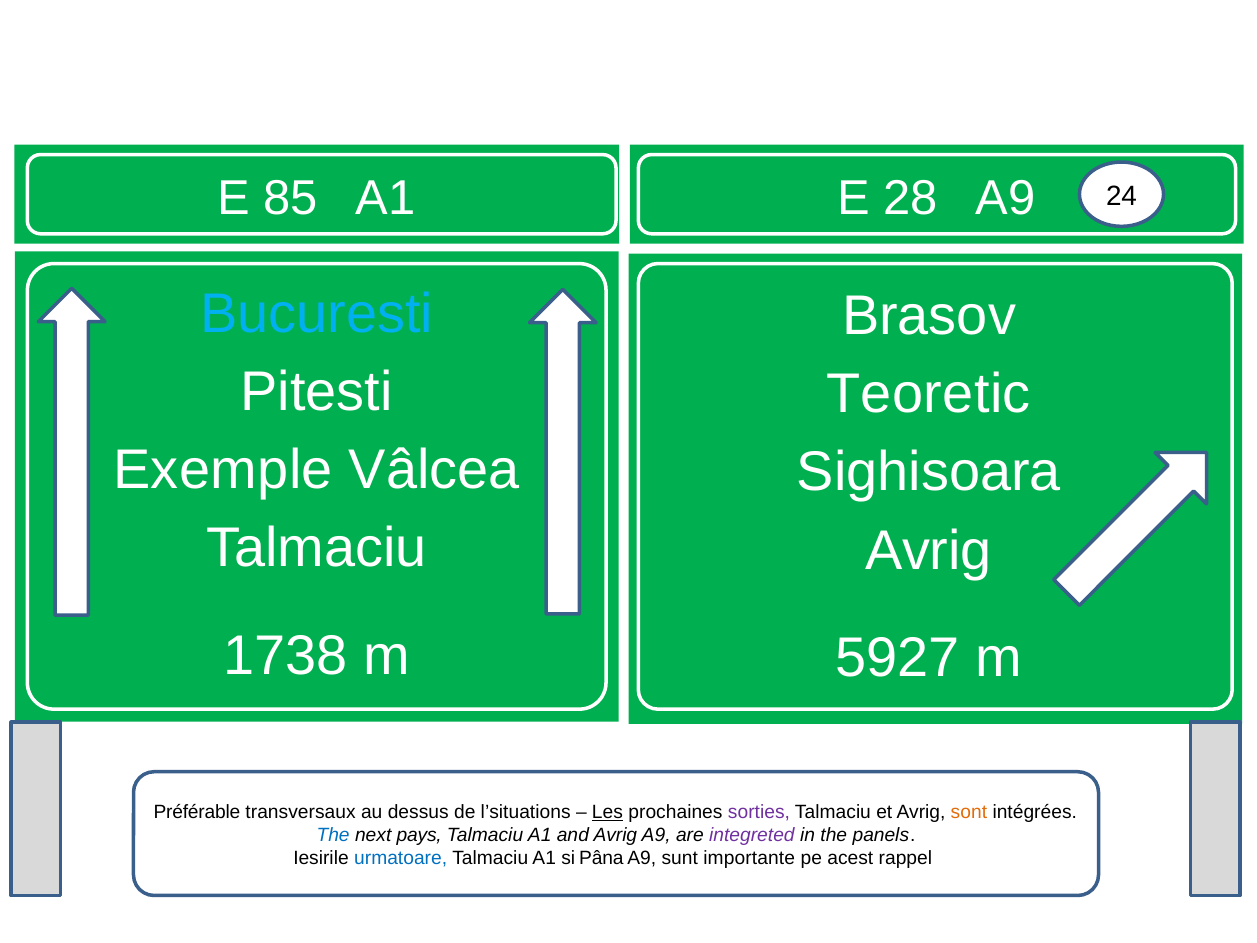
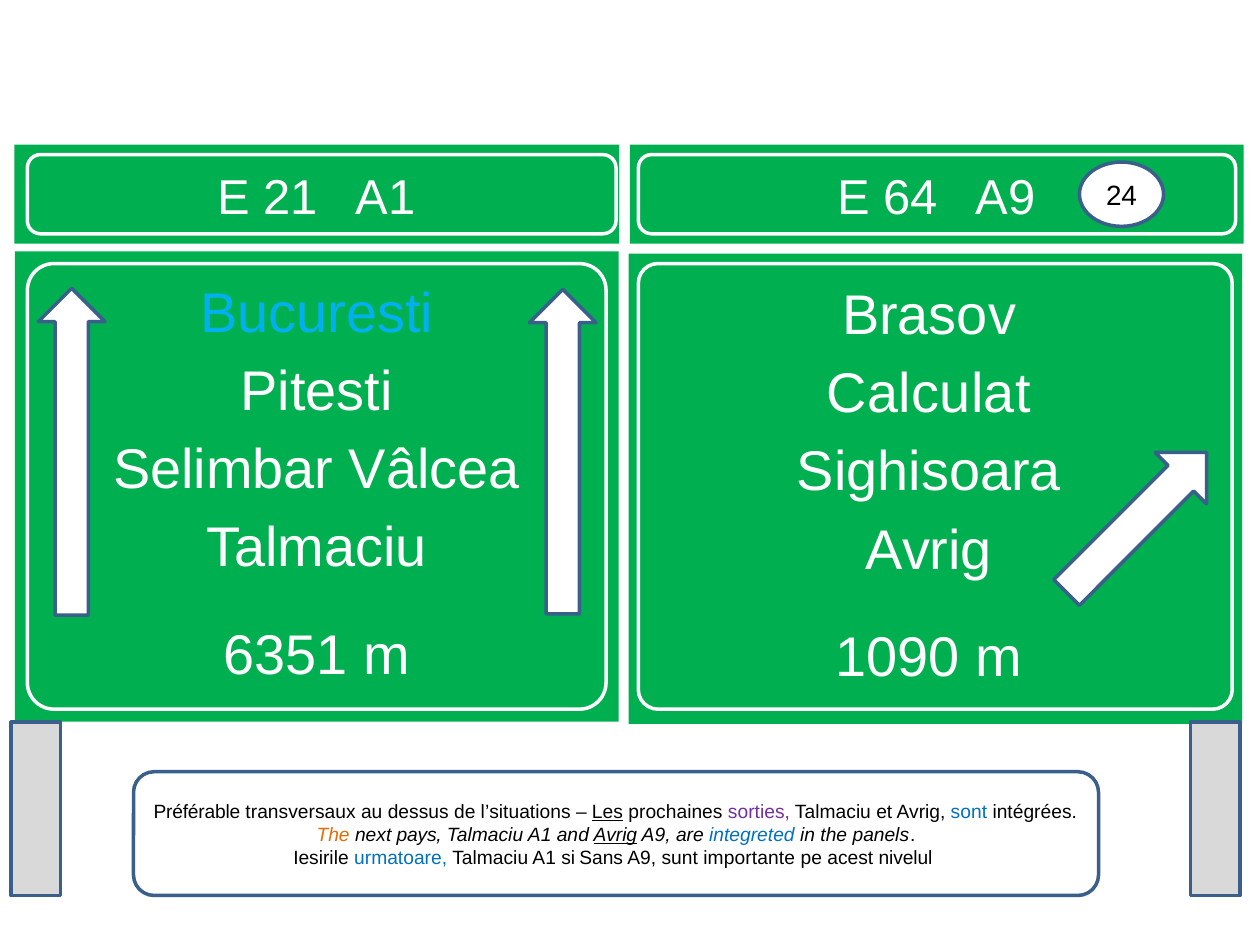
85: 85 -> 21
28: 28 -> 64
Teoretic: Teoretic -> Calculat
Exemple: Exemple -> Selimbar
1738: 1738 -> 6351
5927: 5927 -> 1090
sont colour: orange -> blue
The at (333, 835) colour: blue -> orange
Avrig at (615, 835) underline: none -> present
integreted colour: purple -> blue
Pâna: Pâna -> Sans
rappel: rappel -> nivelul
